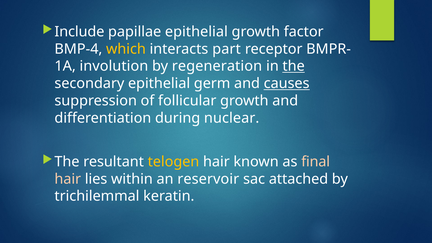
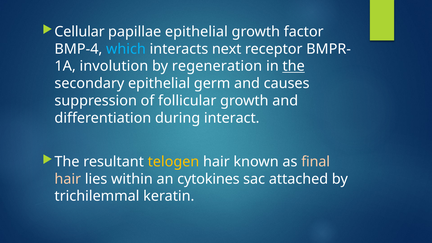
Include: Include -> Cellular
which colour: yellow -> light blue
part: part -> next
causes underline: present -> none
nuclear: nuclear -> interact
reservoir: reservoir -> cytokines
